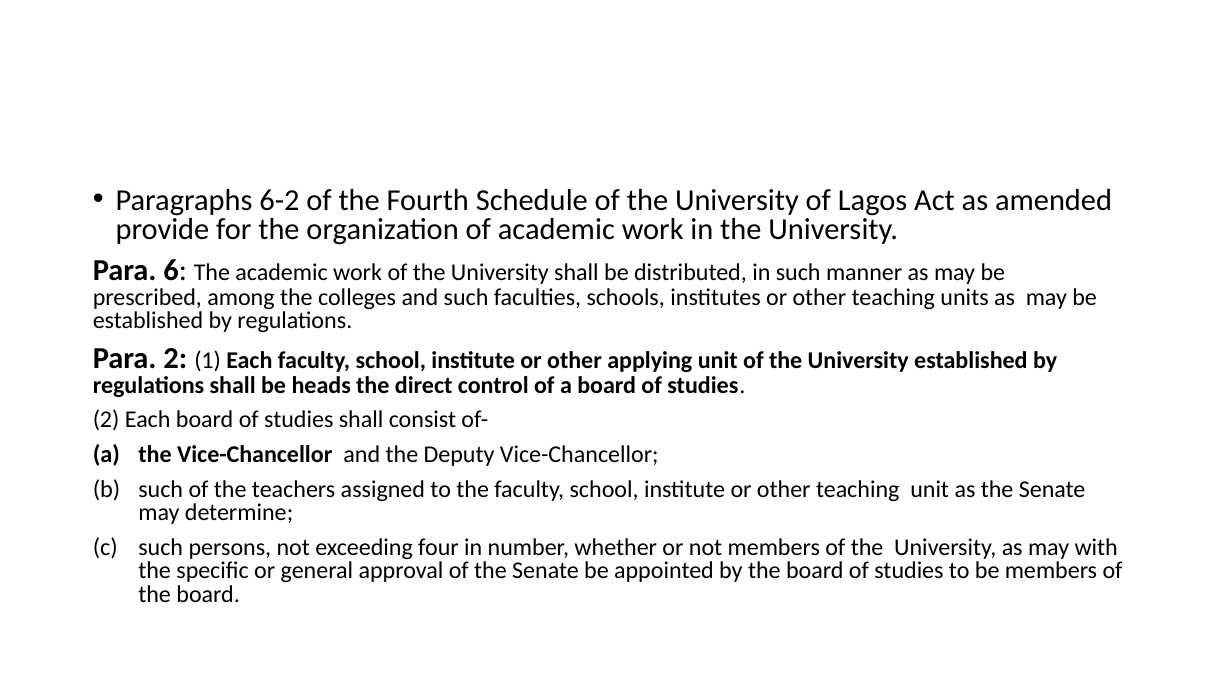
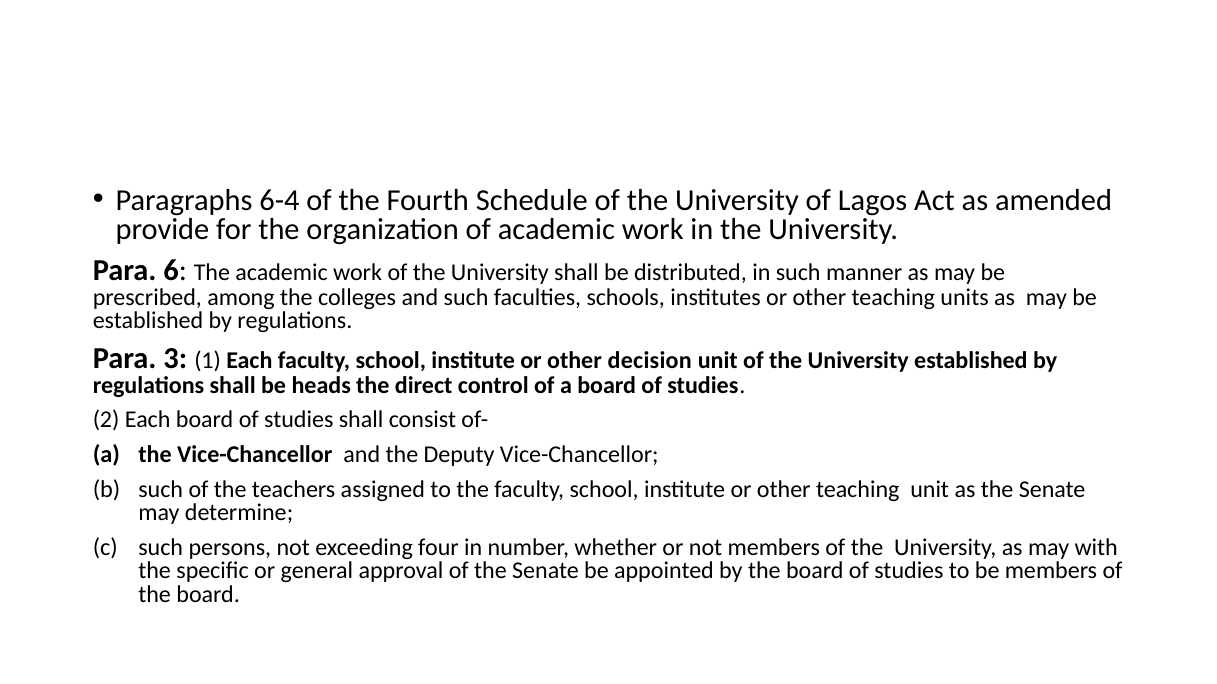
6-2: 6-2 -> 6-4
Para 2: 2 -> 3
applying: applying -> decision
